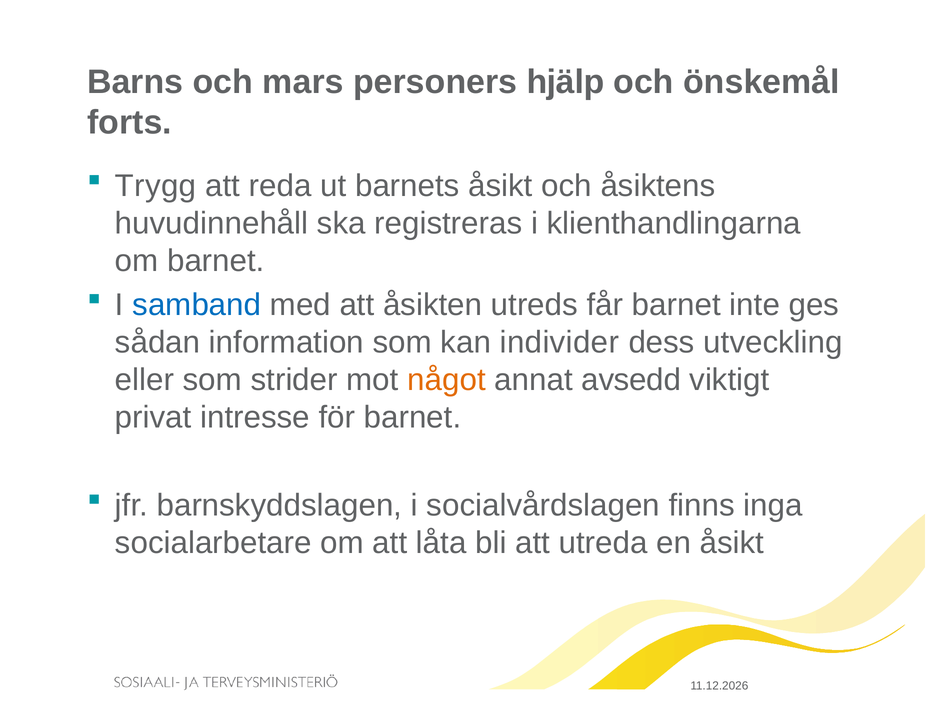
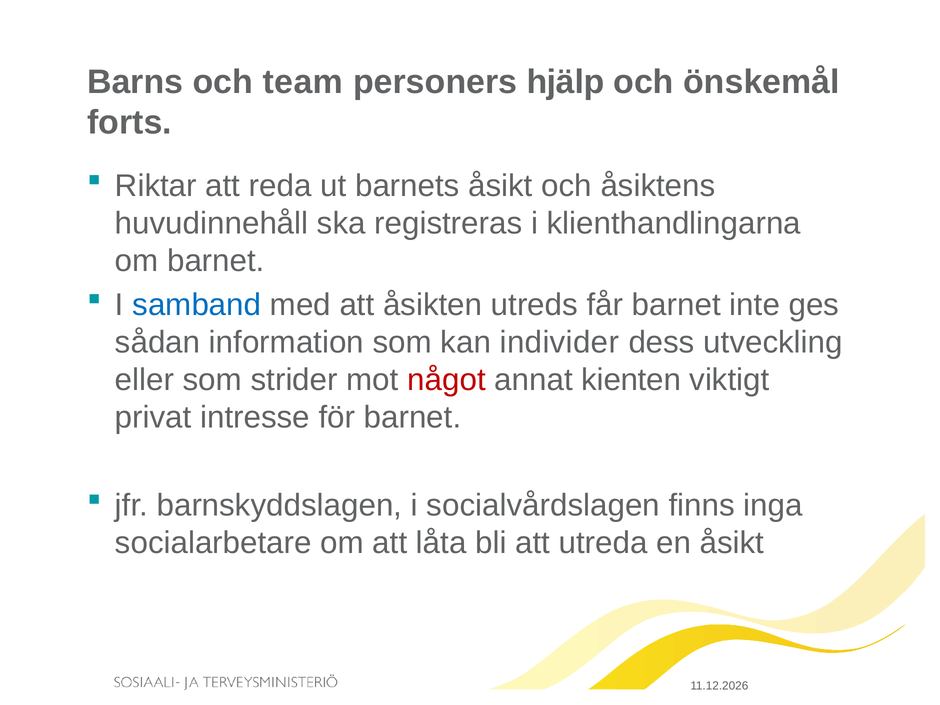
mars: mars -> team
Trygg: Trygg -> Riktar
något colour: orange -> red
avsedd: avsedd -> kienten
